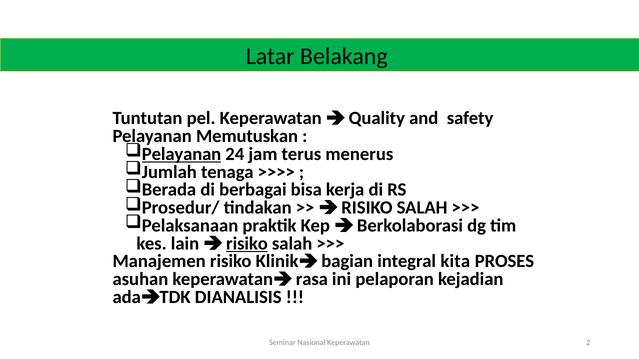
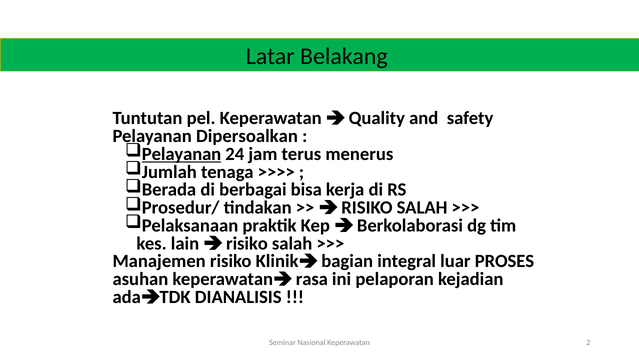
Memutuskan: Memutuskan -> Dipersoalkan
risiko at (247, 244) underline: present -> none
kita: kita -> luar
